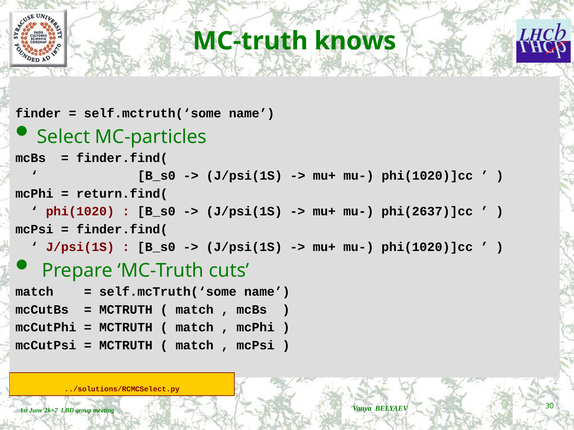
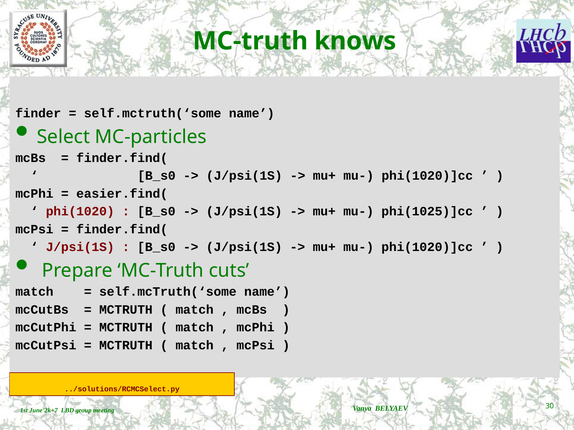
return.find(: return.find( -> easier.find(
phi(2637)]cc: phi(2637)]cc -> phi(1025)]cc
